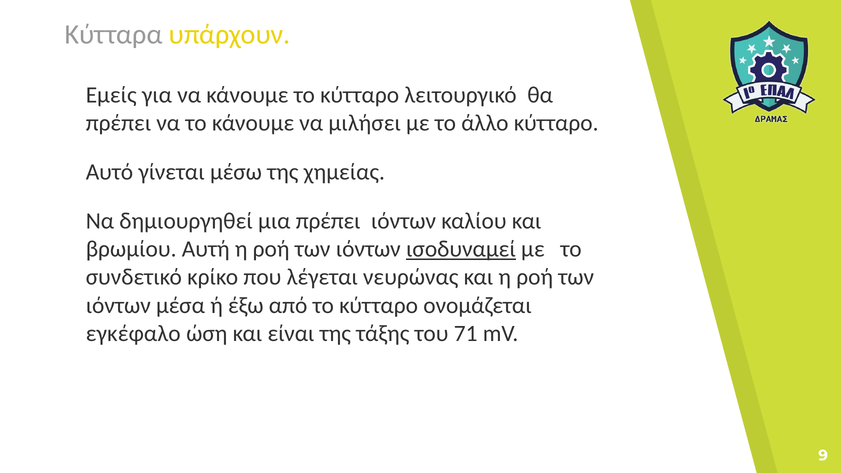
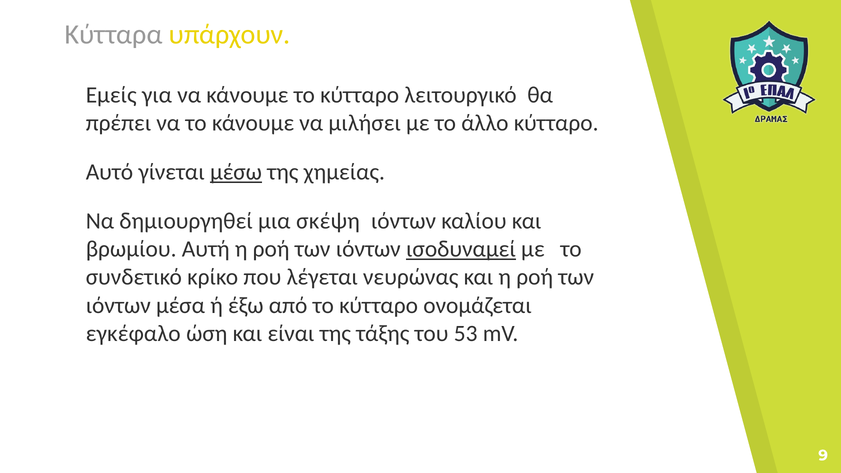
μέσω underline: none -> present
μια πρέπει: πρέπει -> σκέψη
71: 71 -> 53
